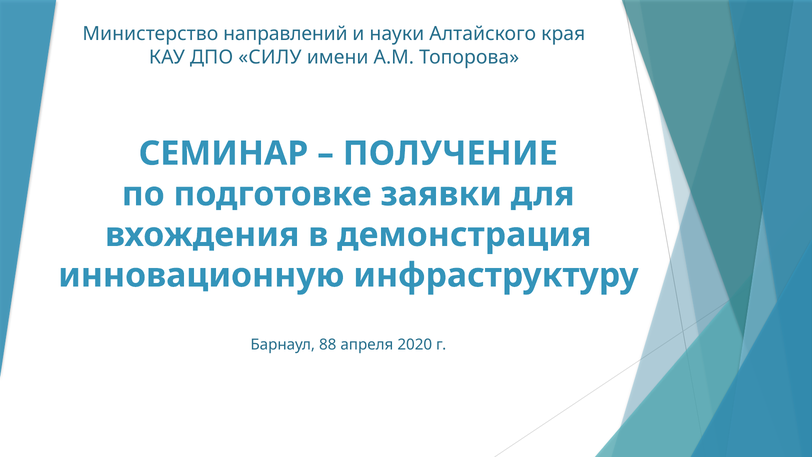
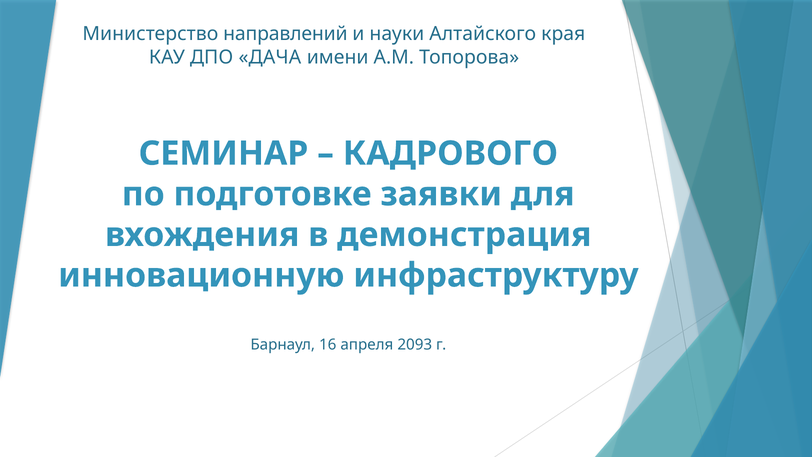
СИЛУ: СИЛУ -> ДАЧА
ПОЛУЧЕНИЕ: ПОЛУЧЕНИЕ -> КАДРОВОГО
88: 88 -> 16
2020: 2020 -> 2093
